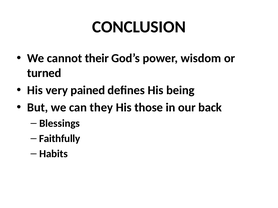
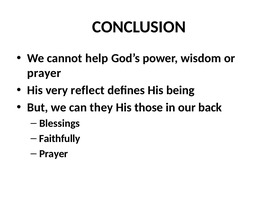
their: their -> help
turned at (44, 73): turned -> prayer
pained: pained -> reflect
Habits at (54, 154): Habits -> Prayer
